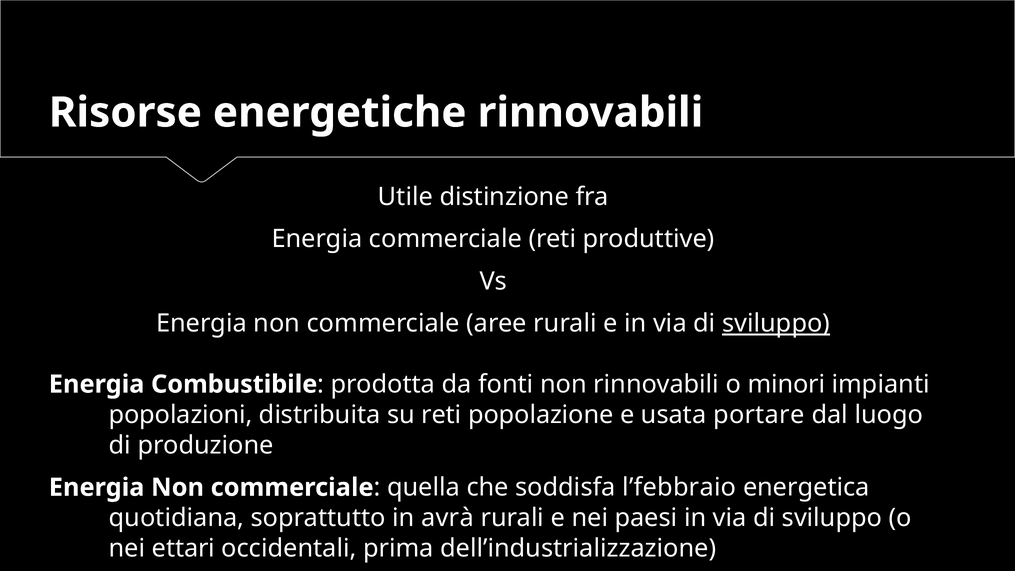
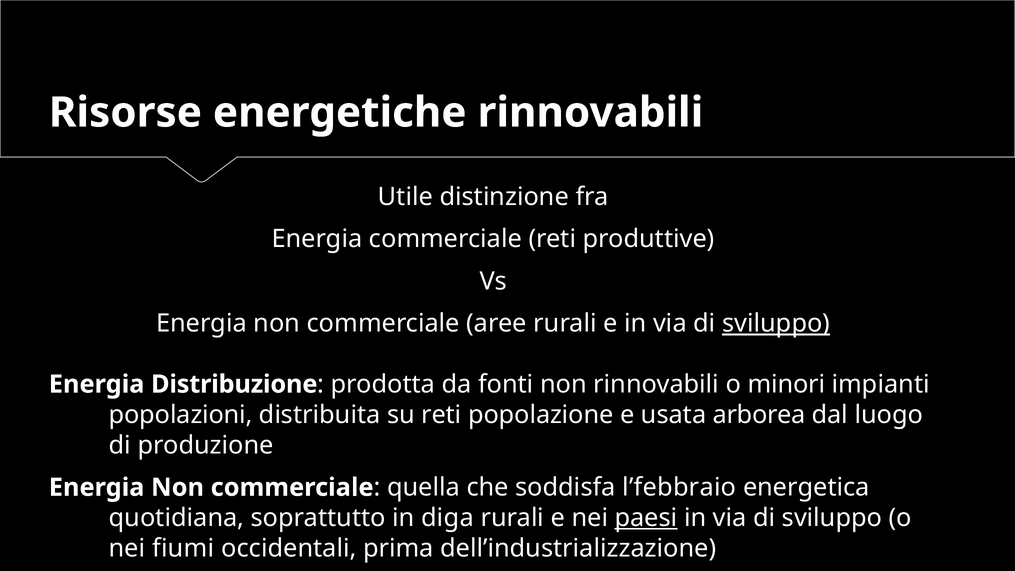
Combustibile: Combustibile -> Distribuzione
portare: portare -> arborea
avrà: avrà -> diga
paesi underline: none -> present
ettari: ettari -> fiumi
